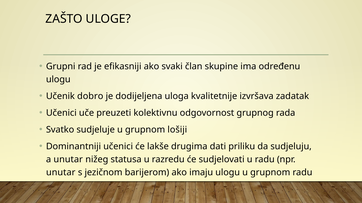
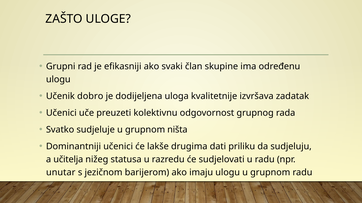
lošiji: lošiji -> ništa
a unutar: unutar -> učitelja
